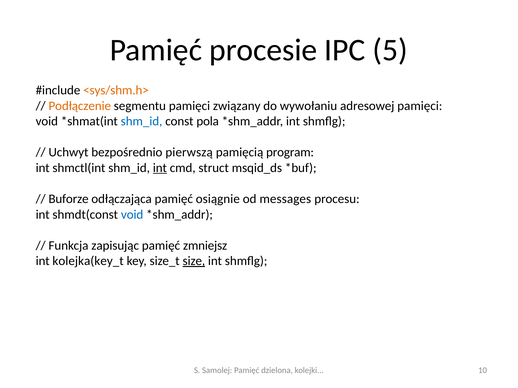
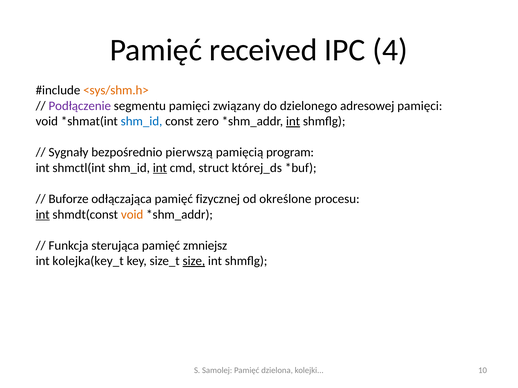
procesie: procesie -> received
5: 5 -> 4
Podłączenie colour: orange -> purple
wywołaniu: wywołaniu -> dzielonego
pola: pola -> zero
int at (293, 121) underline: none -> present
Uchwyt: Uchwyt -> Sygnały
msqid_ds: msqid_ds -> której_ds
osiągnie: osiągnie -> fizycznej
messages: messages -> określone
int at (43, 215) underline: none -> present
void at (132, 215) colour: blue -> orange
zapisując: zapisując -> sterująca
